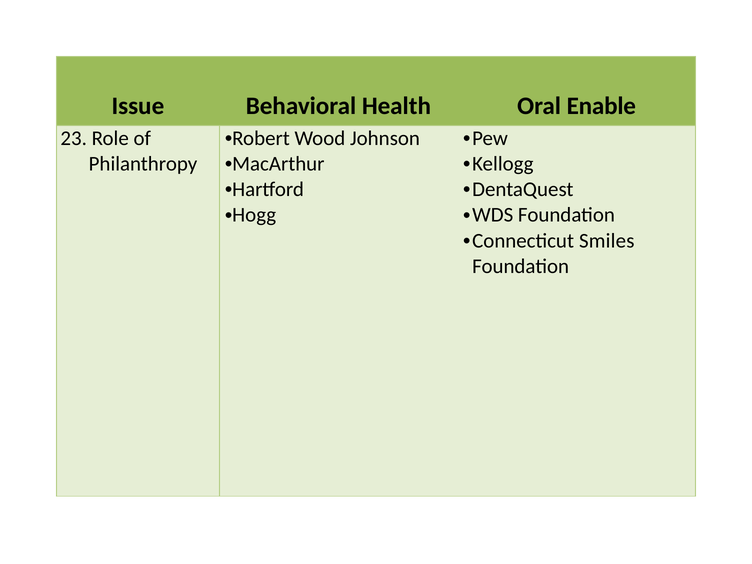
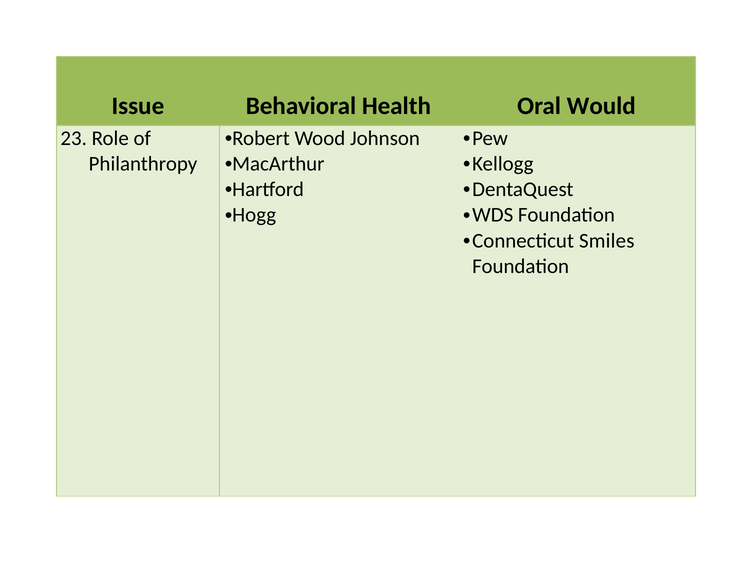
Enable: Enable -> Would
